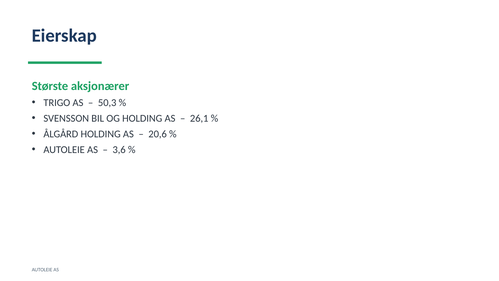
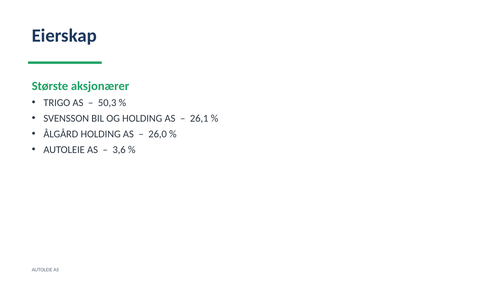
20,6: 20,6 -> 26,0
